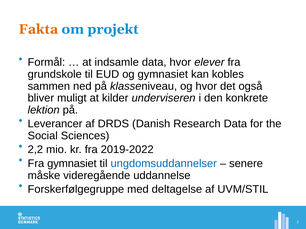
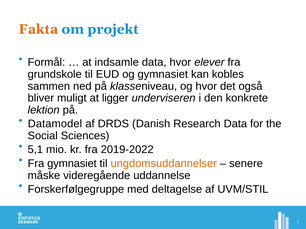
kilder: kilder -> ligger
Leverancer: Leverancer -> Datamodel
2,2: 2,2 -> 5,1
ungdomsuddannelser colour: blue -> orange
